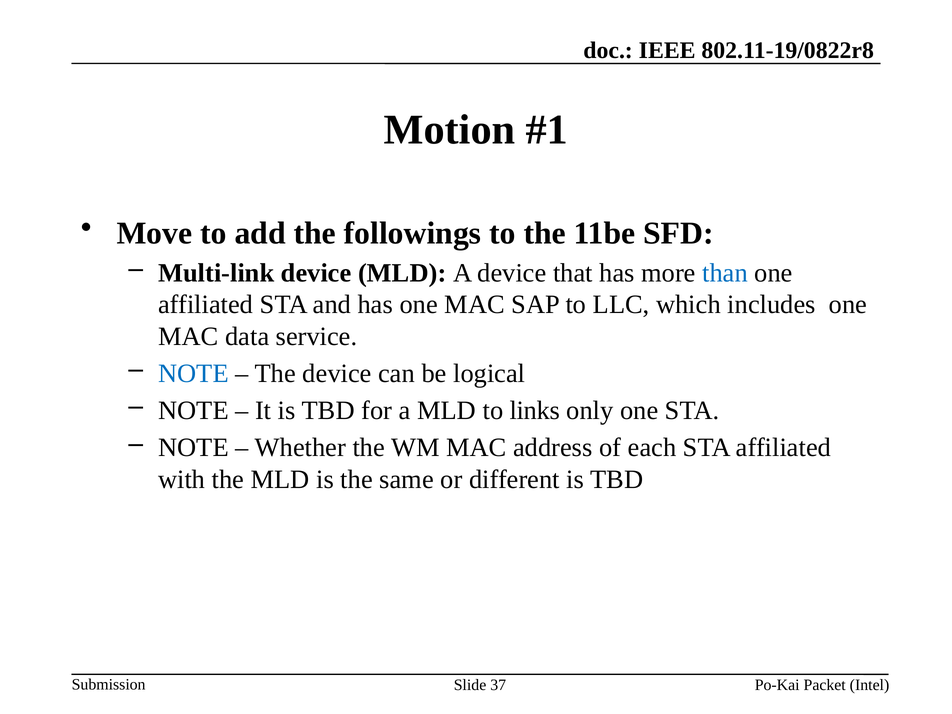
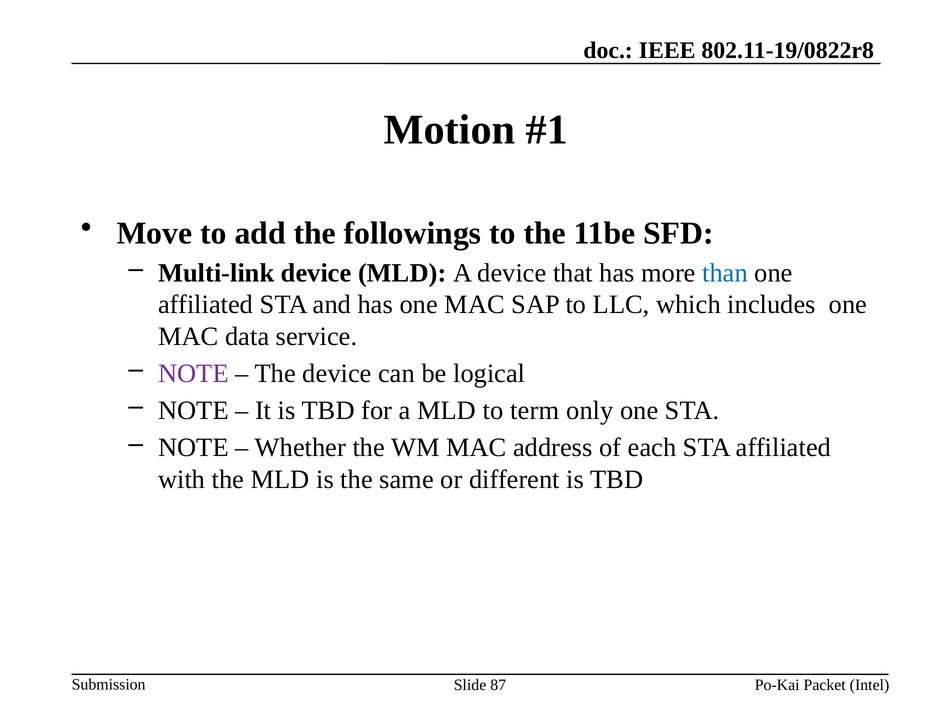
NOTE at (193, 373) colour: blue -> purple
links: links -> term
37: 37 -> 87
